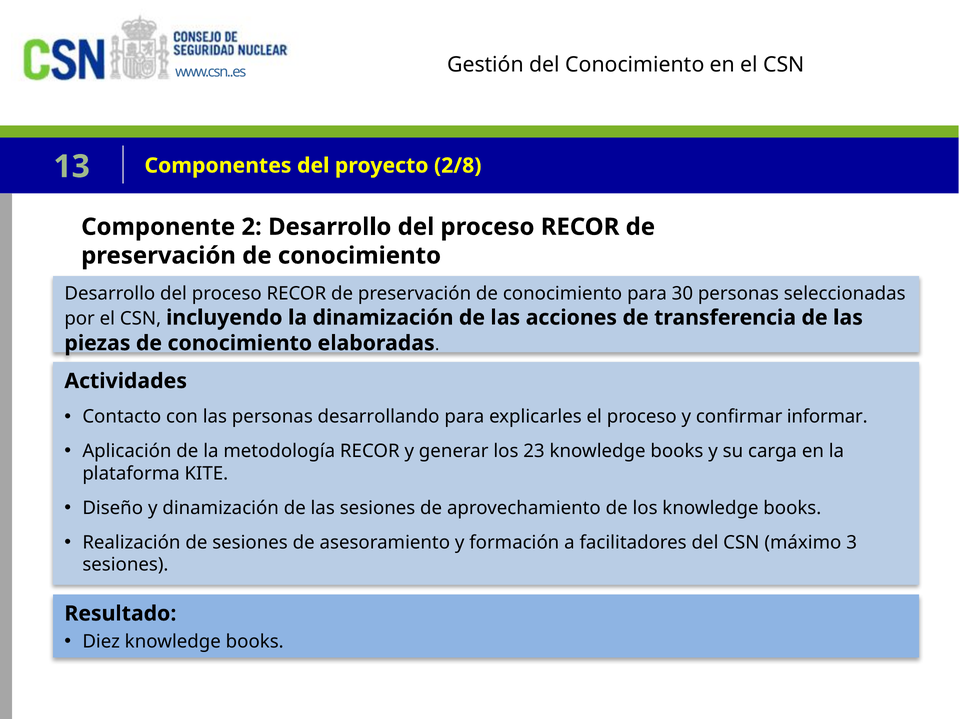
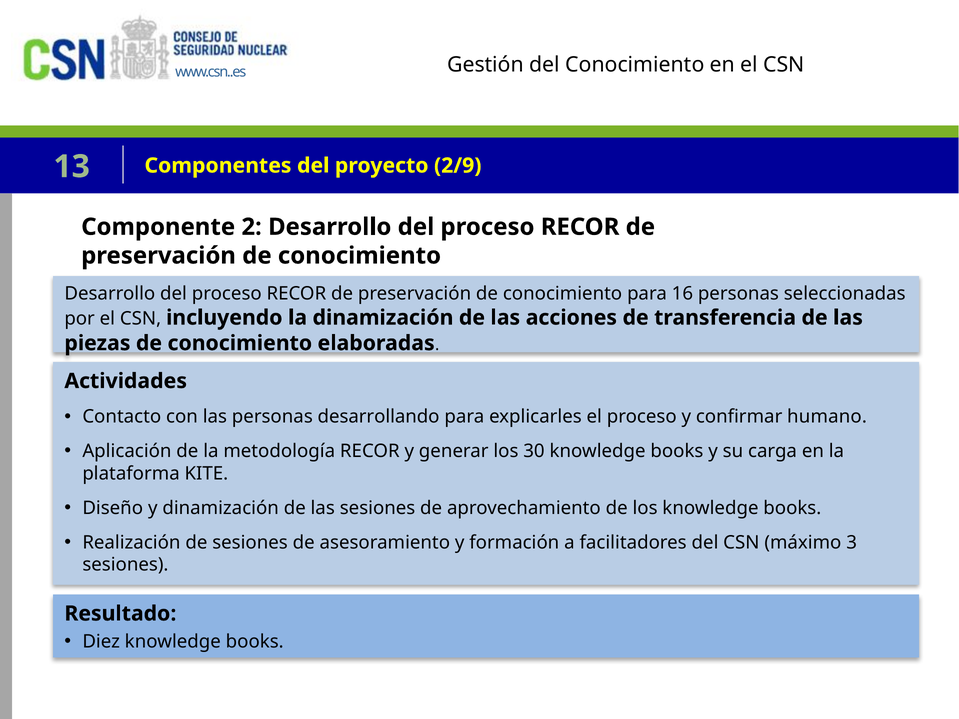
2/8: 2/8 -> 2/9
30: 30 -> 16
informar: informar -> humano
23: 23 -> 30
